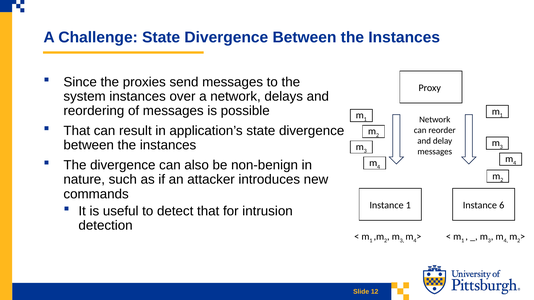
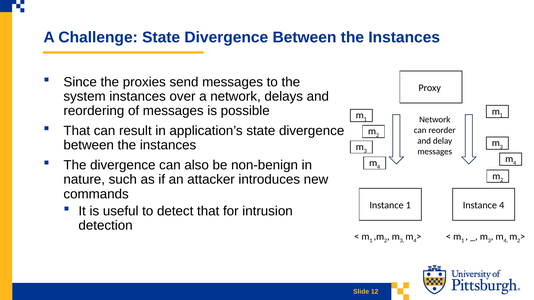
Instance 6: 6 -> 4
